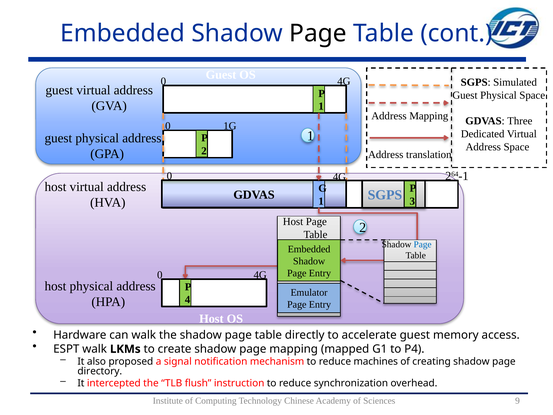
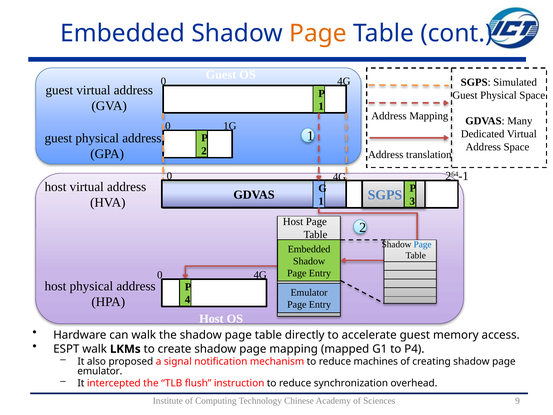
Page at (318, 33) colour: black -> orange
Three: Three -> Many
directory at (100, 371): directory -> emulator
